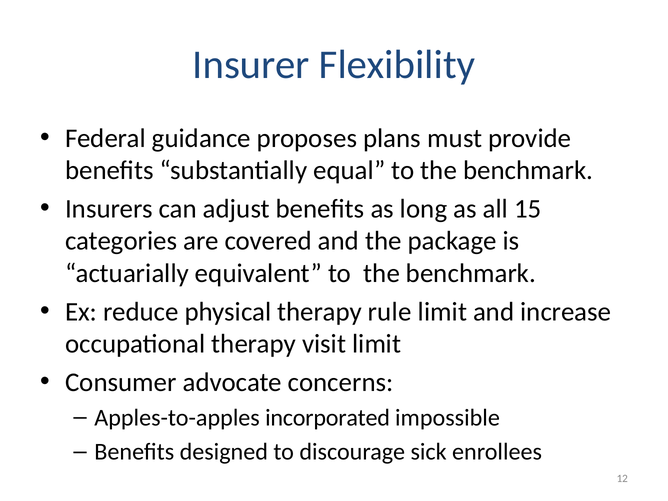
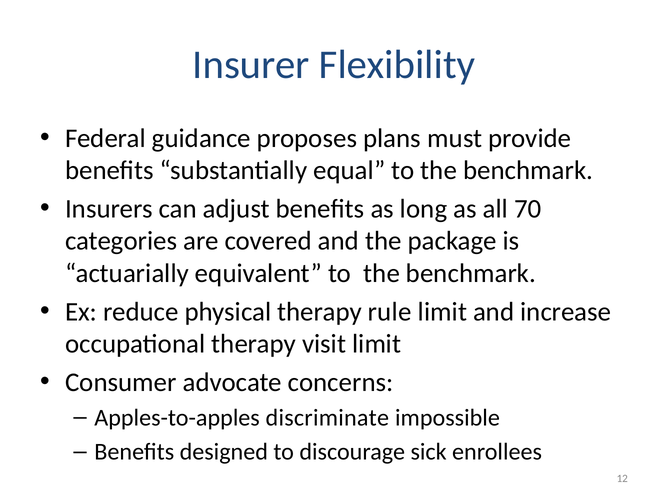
15: 15 -> 70
incorporated: incorporated -> discriminate
